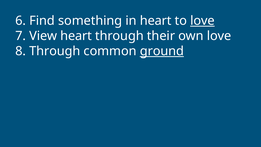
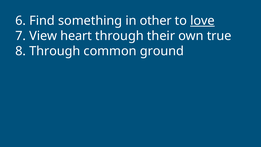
in heart: heart -> other
own love: love -> true
ground underline: present -> none
